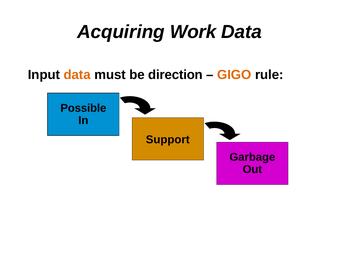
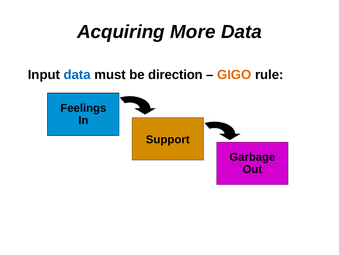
Work: Work -> More
data at (77, 74) colour: orange -> blue
Possible: Possible -> Feelings
